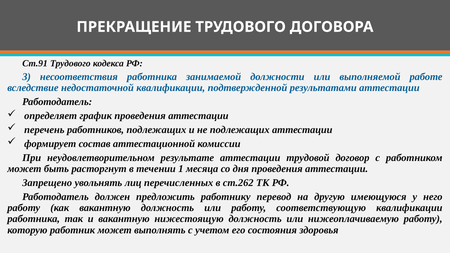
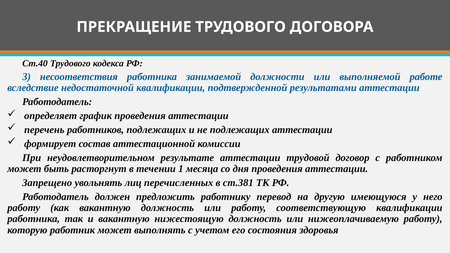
Ст.91: Ст.91 -> Ст.40
ст.262: ст.262 -> ст.381
